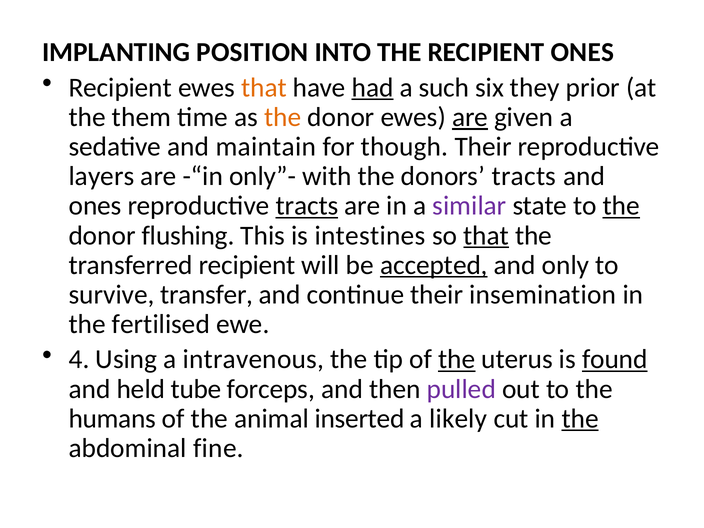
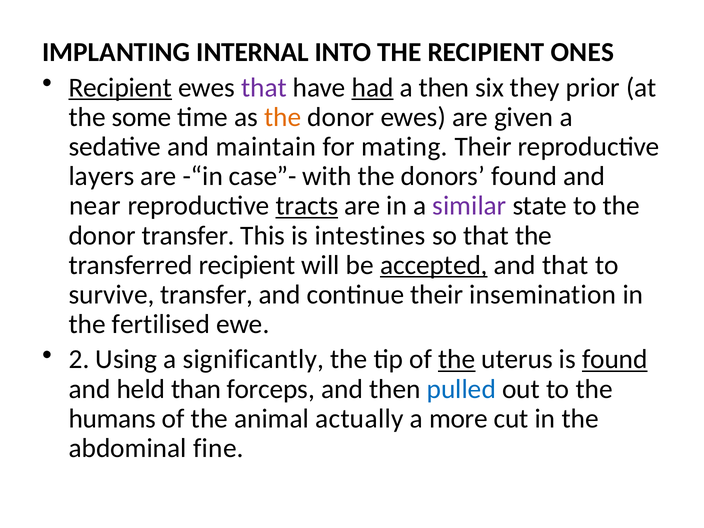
POSITION: POSITION -> INTERNAL
Recipient at (120, 88) underline: none -> present
that at (264, 88) colour: orange -> purple
a such: such -> then
them: them -> some
are at (470, 117) underline: present -> none
though: though -> mating
only”-: only”- -> case”-
donors tracts: tracts -> found
ones at (95, 206): ones -> near
the at (621, 206) underline: present -> none
donor flushing: flushing -> transfer
that at (486, 235) underline: present -> none
and only: only -> that
4: 4 -> 2
intravenous: intravenous -> significantly
tube: tube -> than
pulled colour: purple -> blue
inserted: inserted -> actually
likely: likely -> more
the at (580, 419) underline: present -> none
